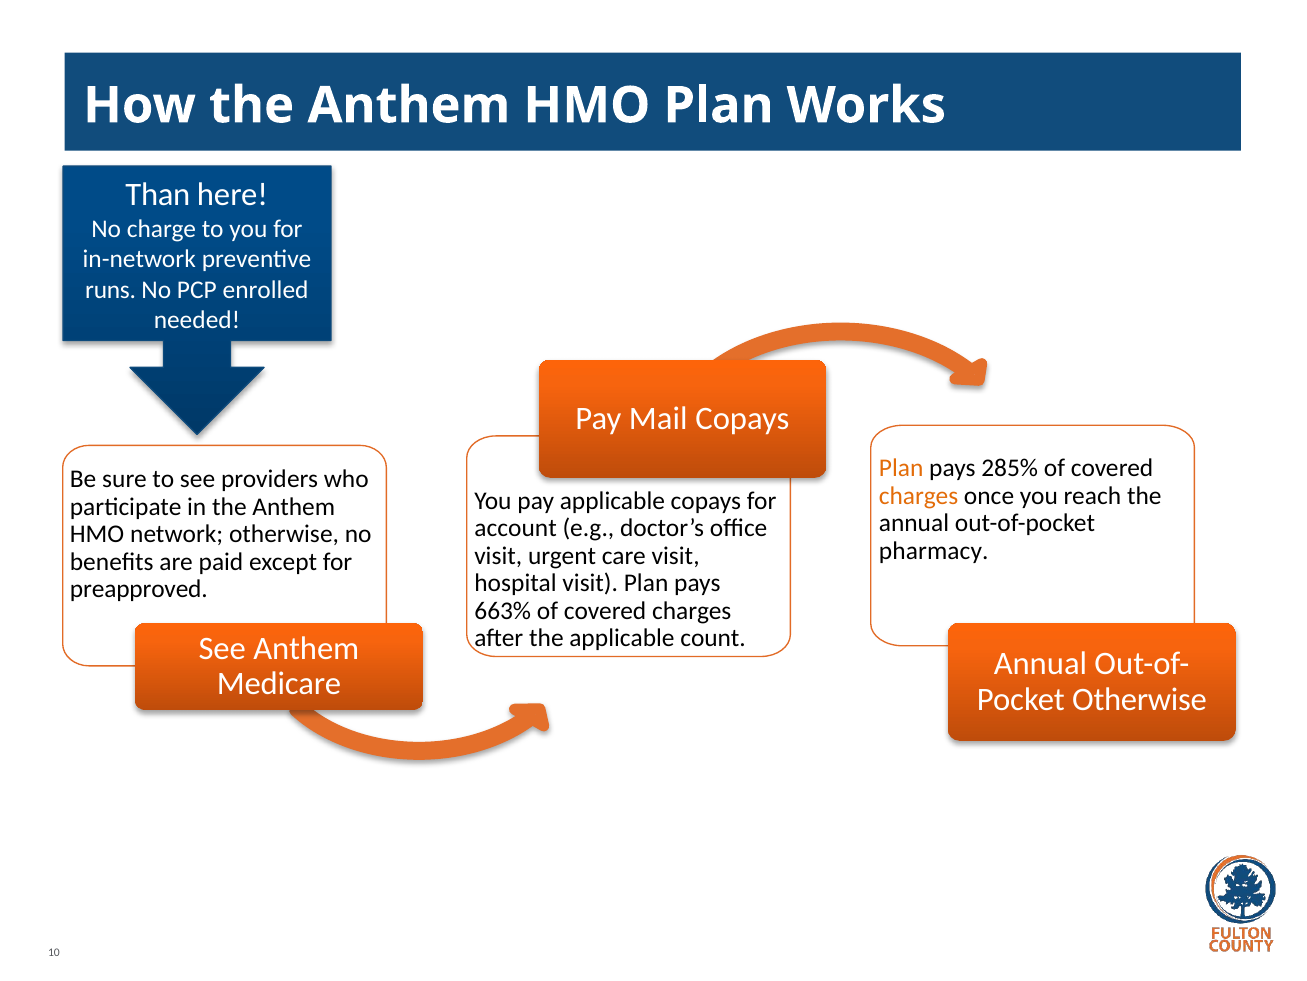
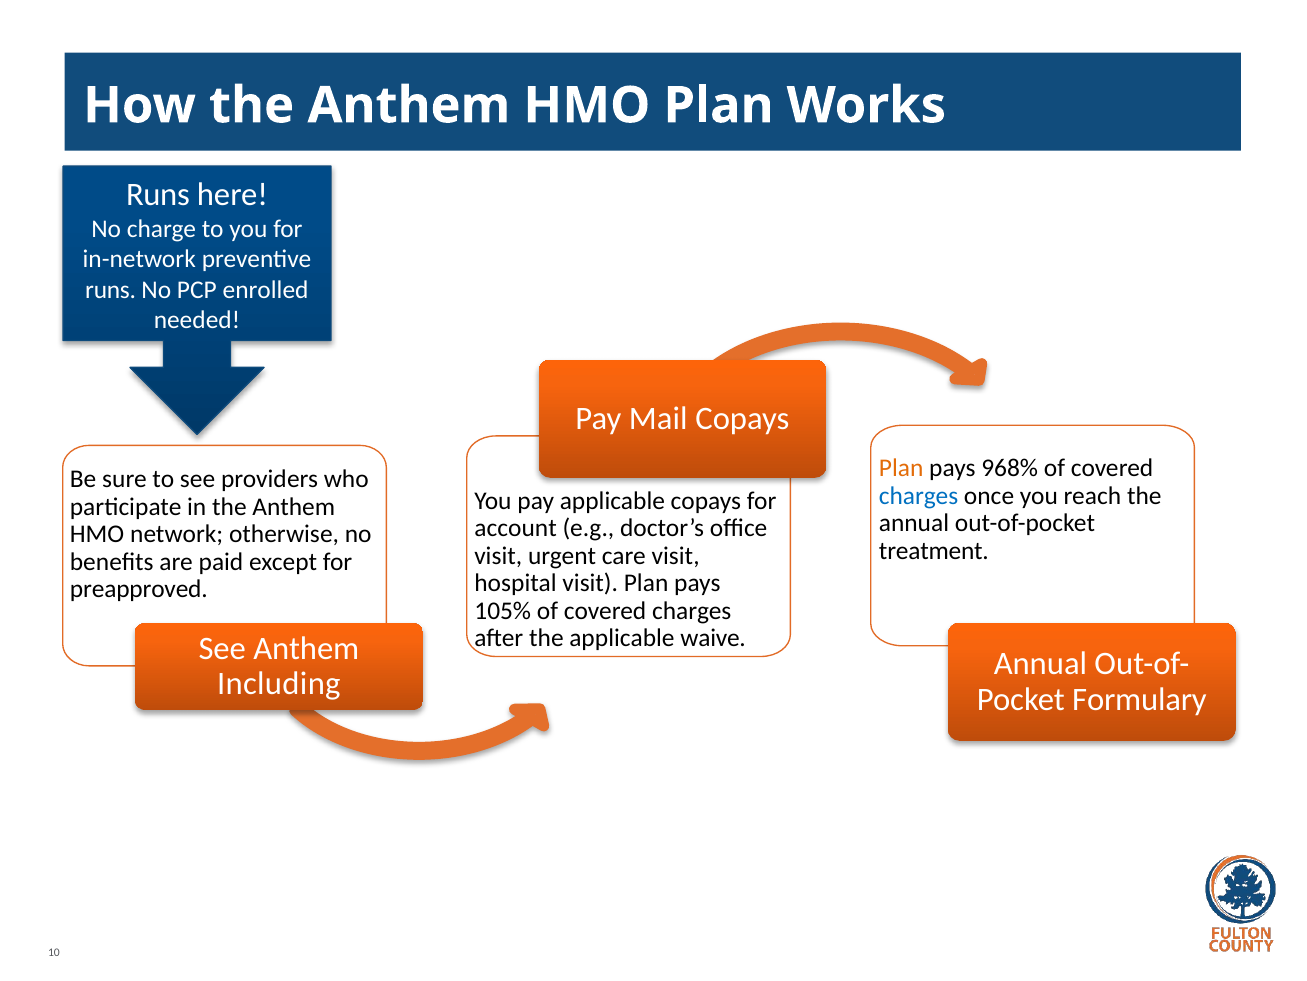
Than at (158, 194): Than -> Runs
285%: 285% -> 968%
charges at (919, 496) colour: orange -> blue
pharmacy: pharmacy -> treatment
663%: 663% -> 105%
count: count -> waive
Medicare: Medicare -> Including
Otherwise at (1140, 699): Otherwise -> Formulary
